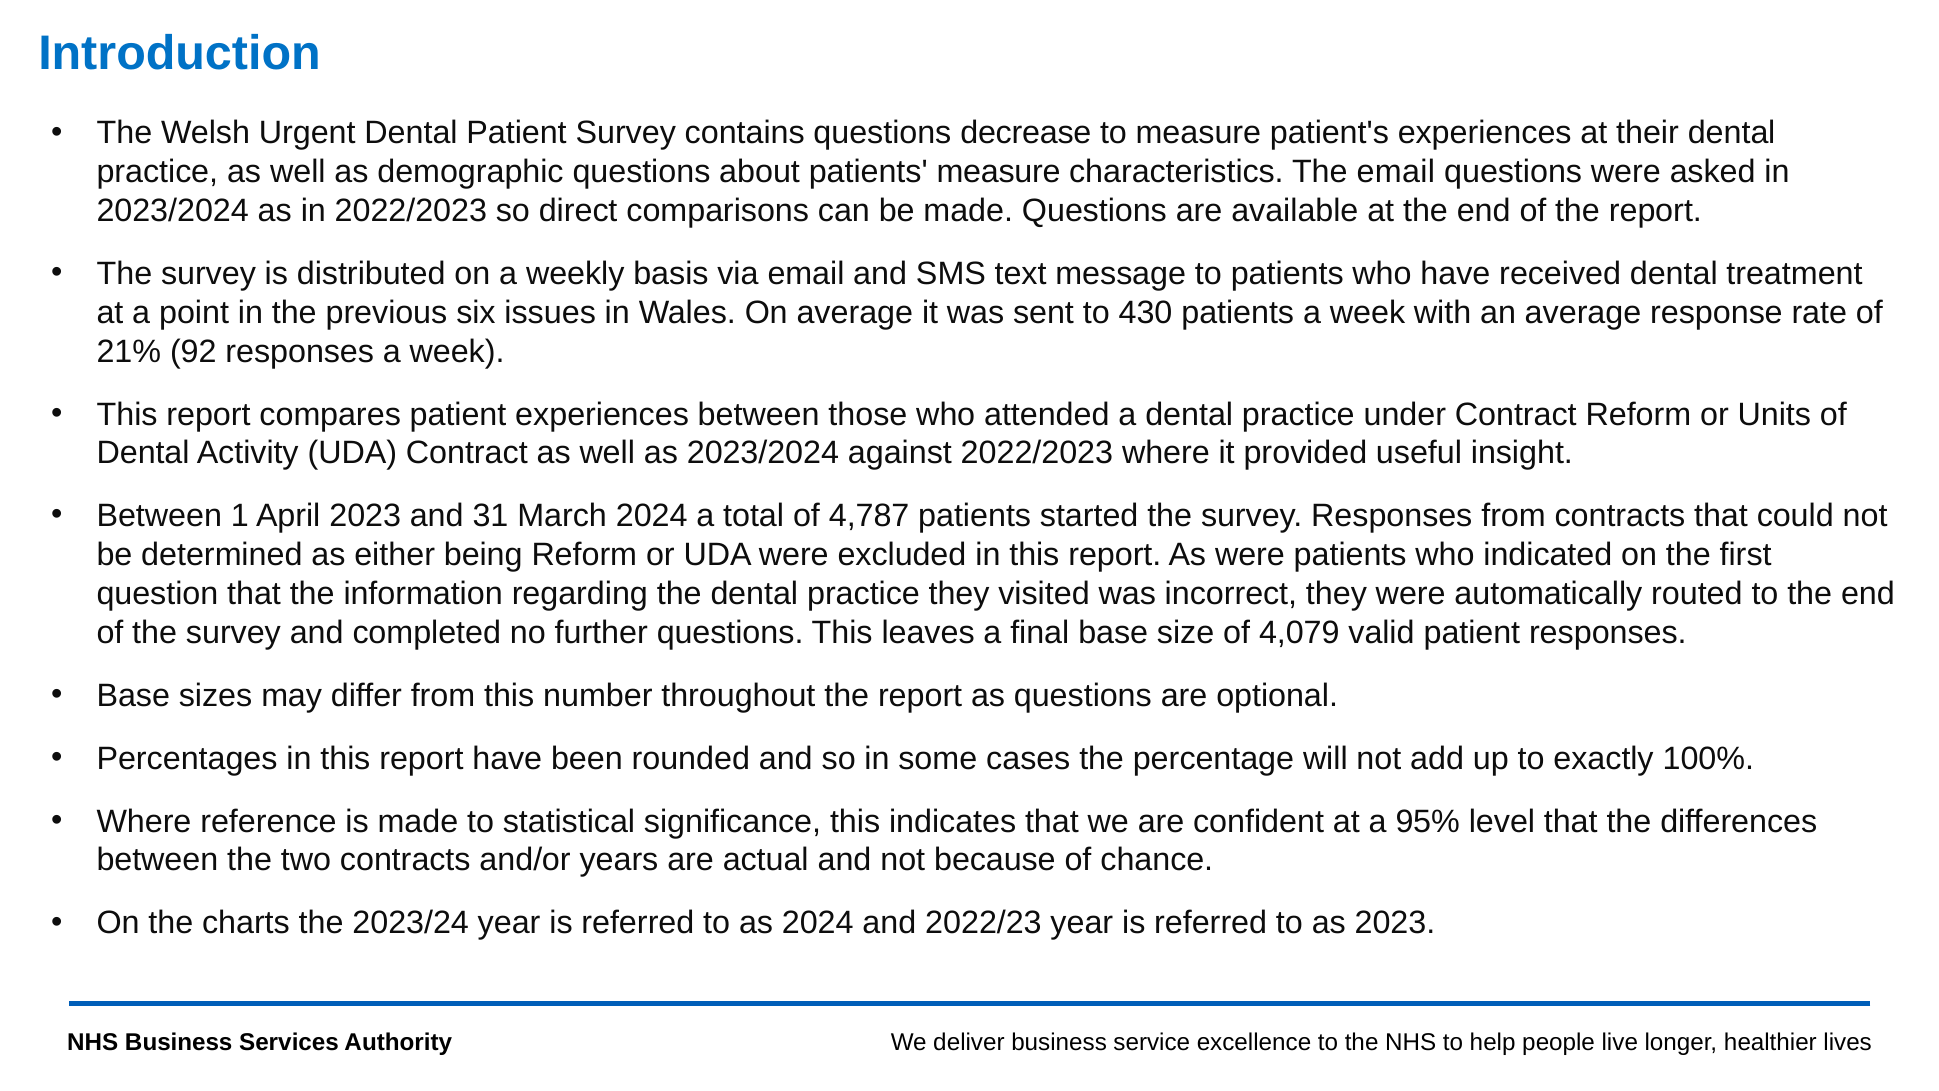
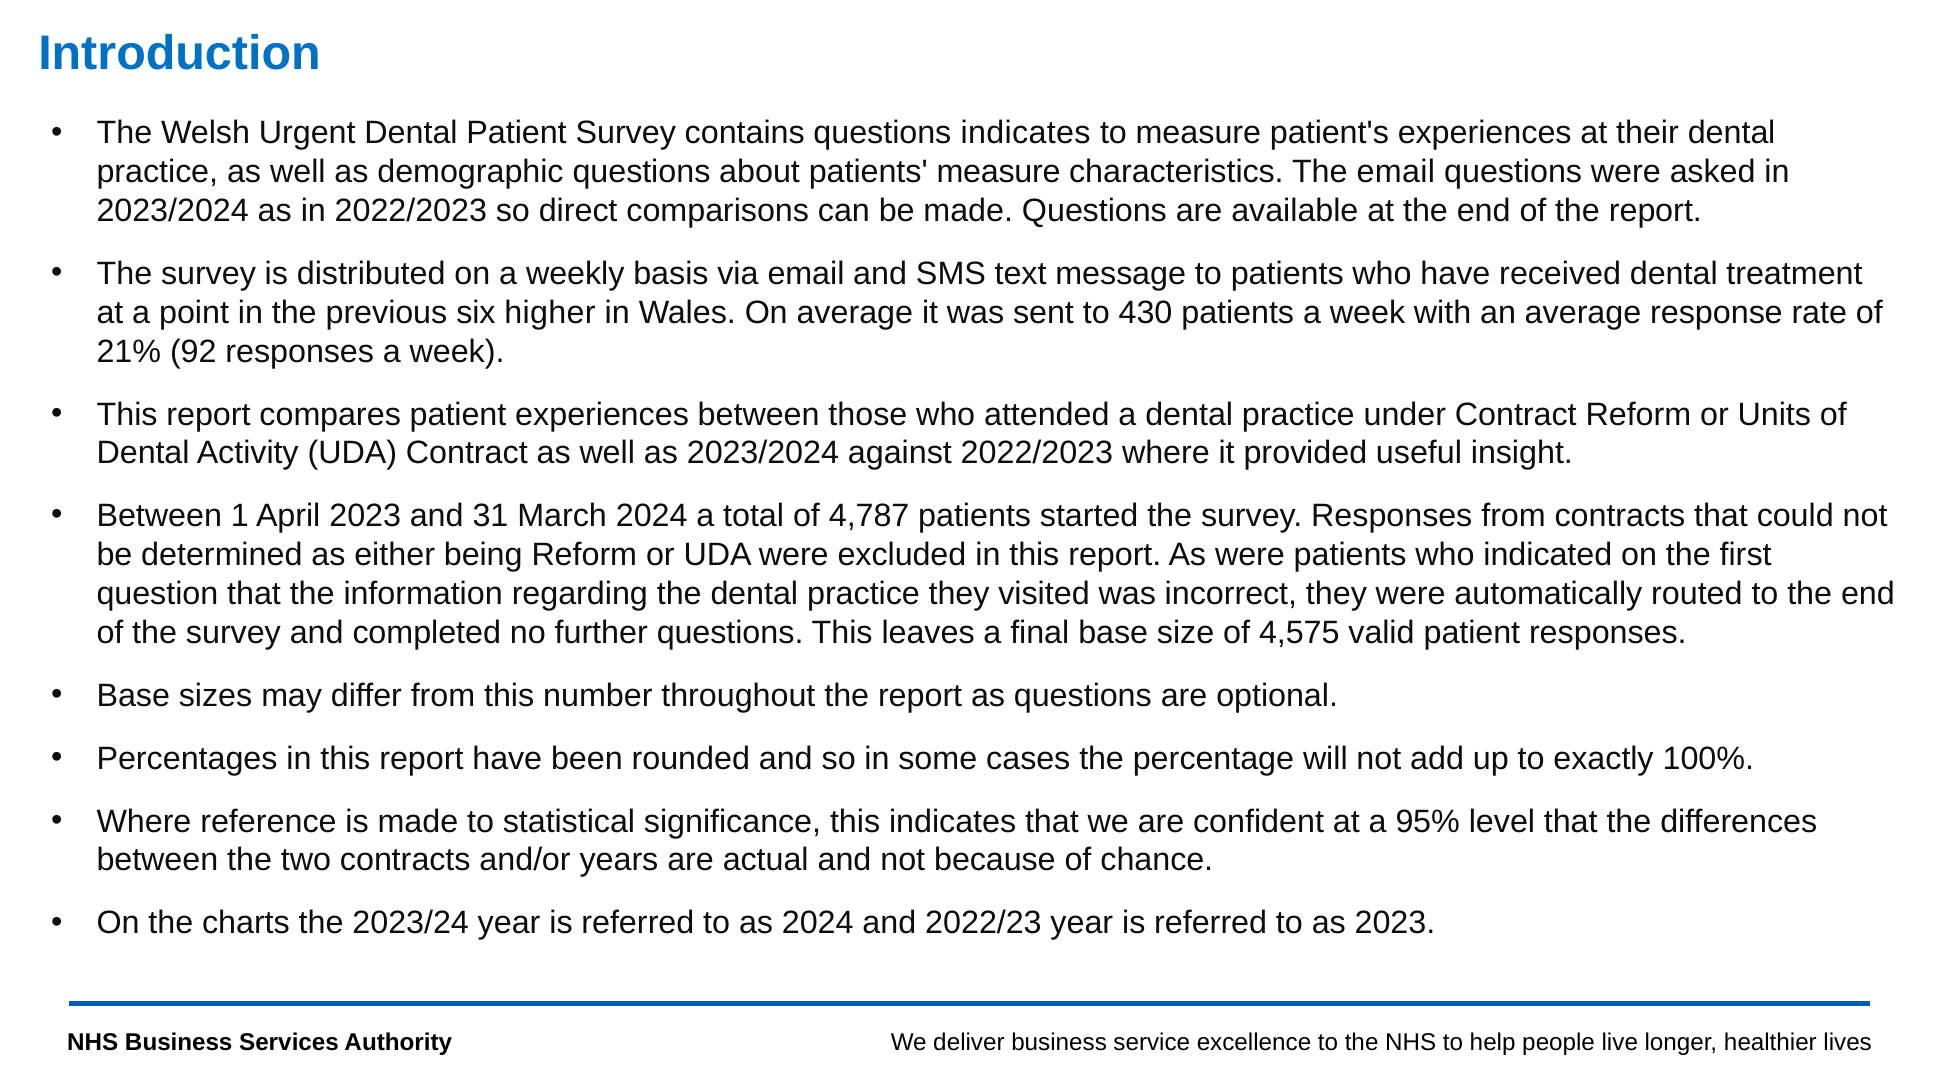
questions decrease: decrease -> indicates
issues: issues -> higher
4,079: 4,079 -> 4,575
